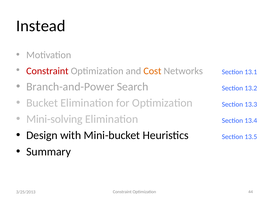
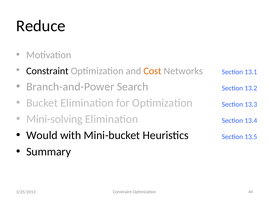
Instead: Instead -> Reduce
Constraint at (47, 71) colour: red -> black
Design: Design -> Would
